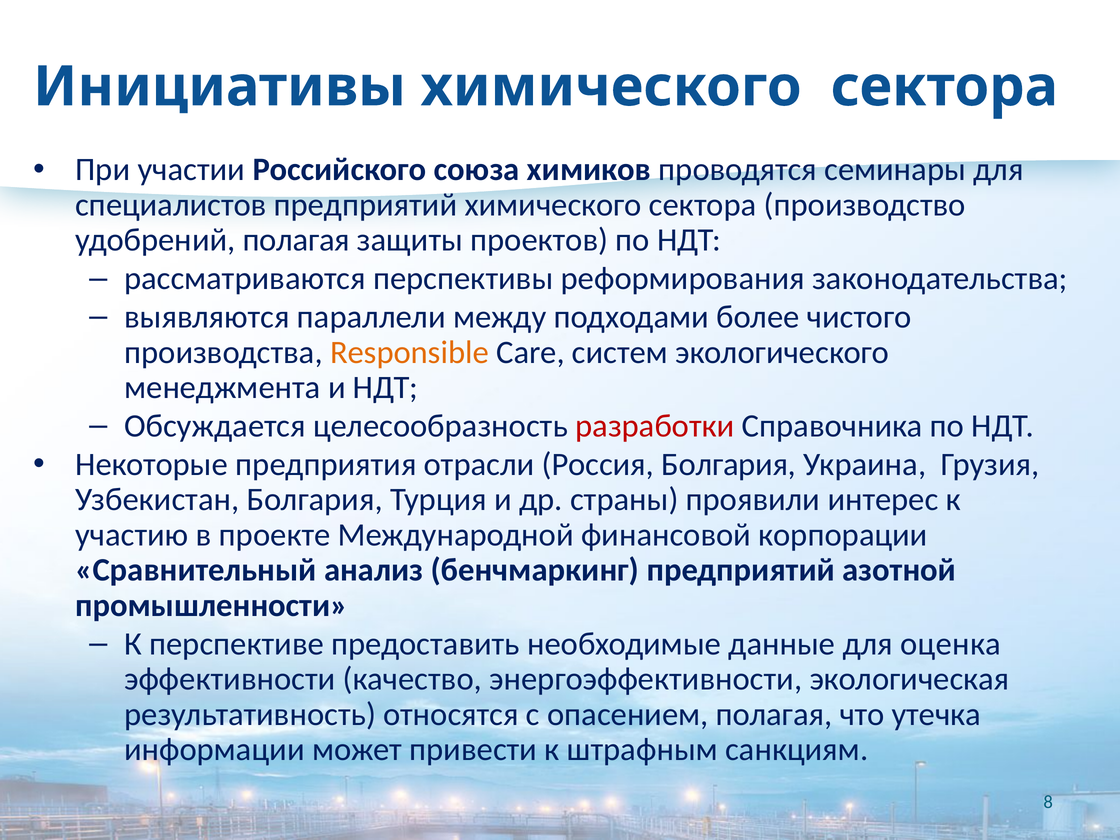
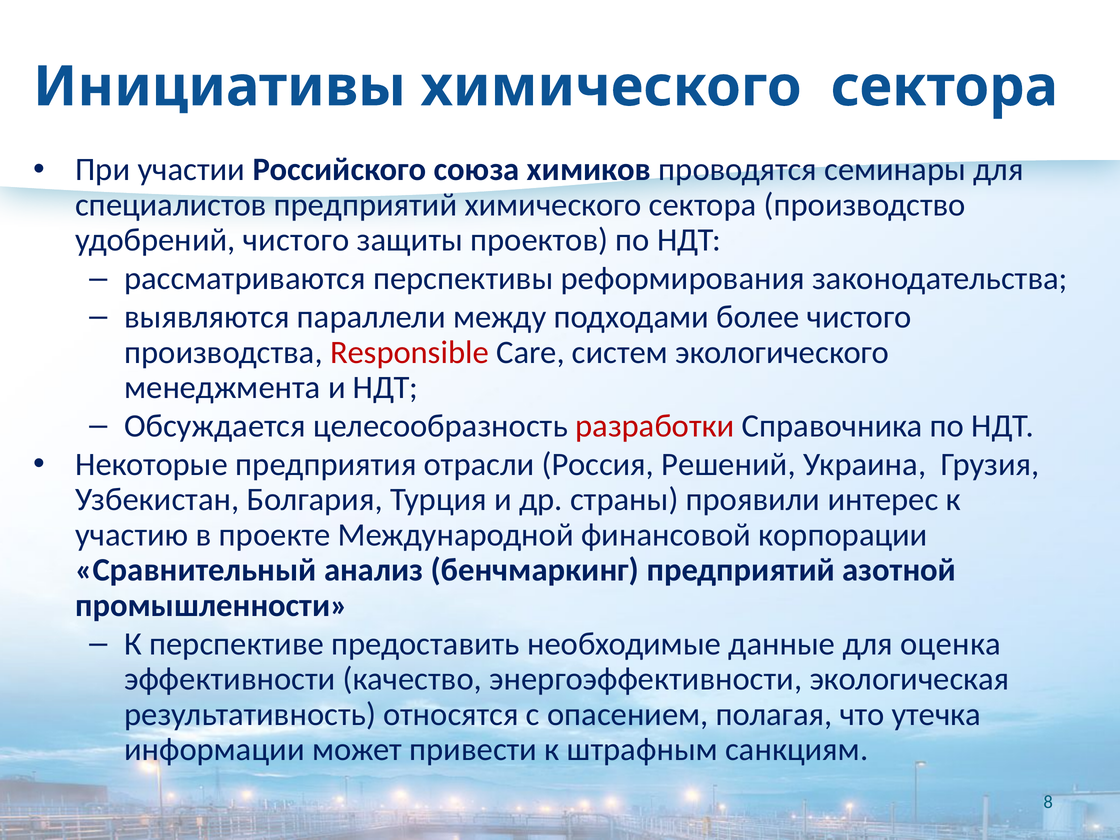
удобрений полагая: полагая -> чистого
Responsible colour: orange -> red
Россия Болгария: Болгария -> Решений
